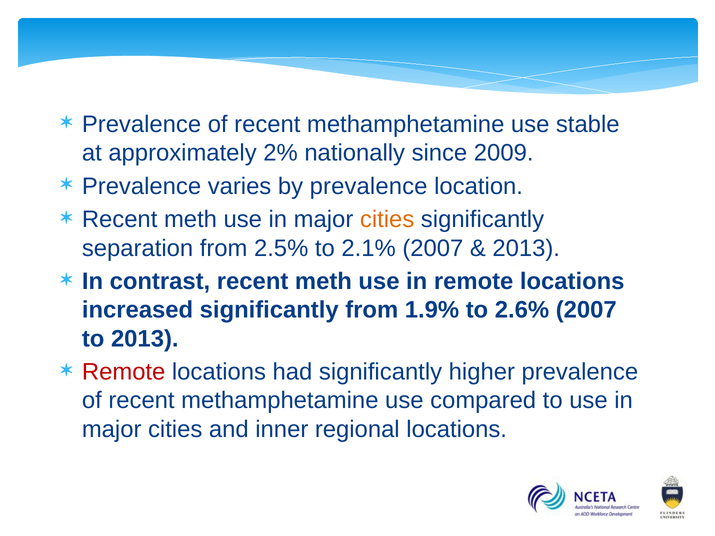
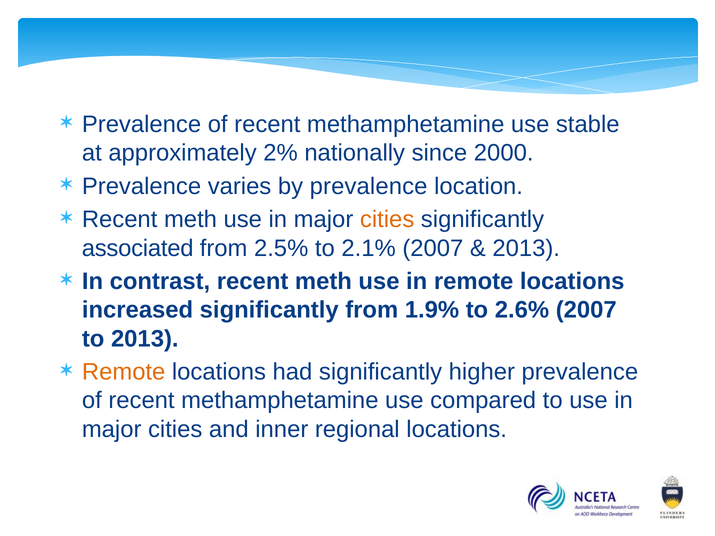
2009: 2009 -> 2000
separation: separation -> associated
Remote at (124, 372) colour: red -> orange
